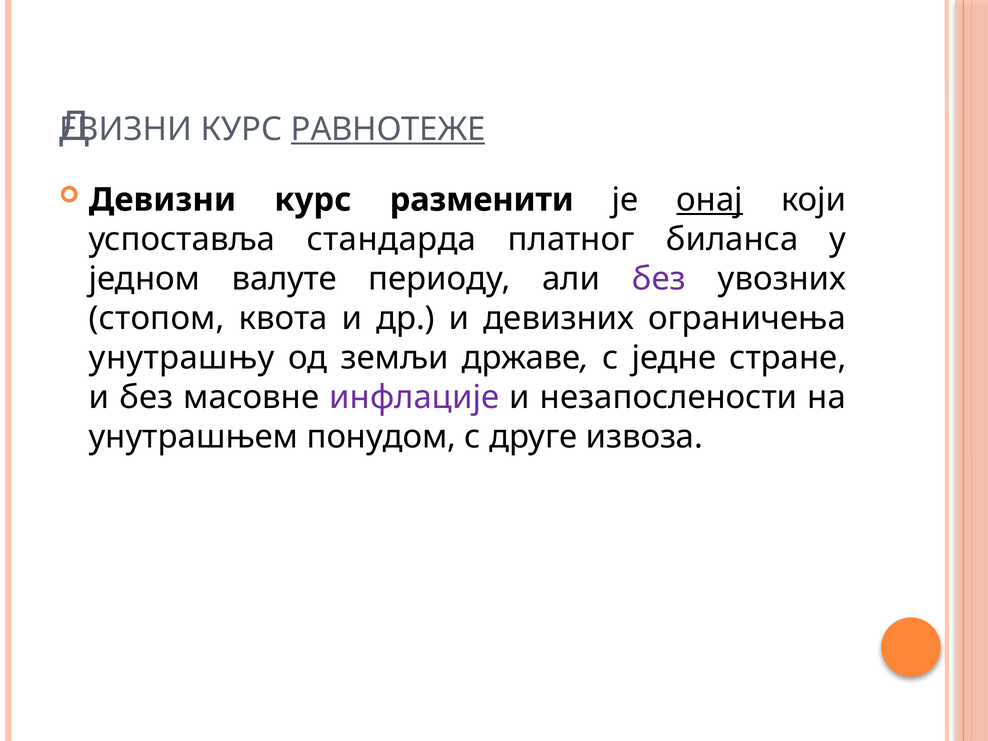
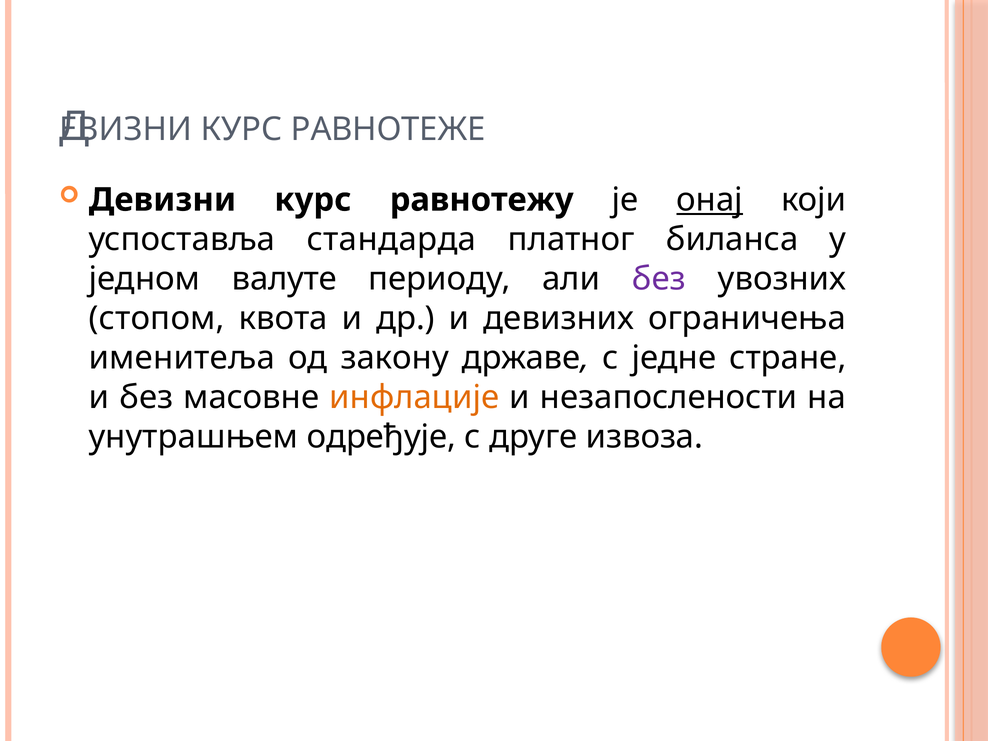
РАВНОТЕЖЕ underline: present -> none
разменити: разменити -> равнотежу
унутрашњу: унутрашњу -> именитеља
земљи: земљи -> закону
инфлације colour: purple -> orange
понудом: понудом -> одређује
